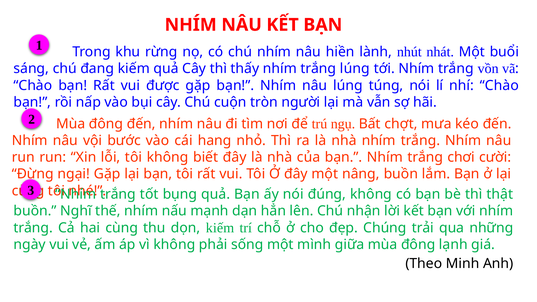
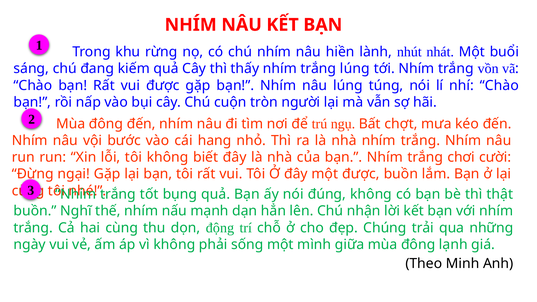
một nâng: nâng -> được
kiếm at (220, 228): kiếm -> động
